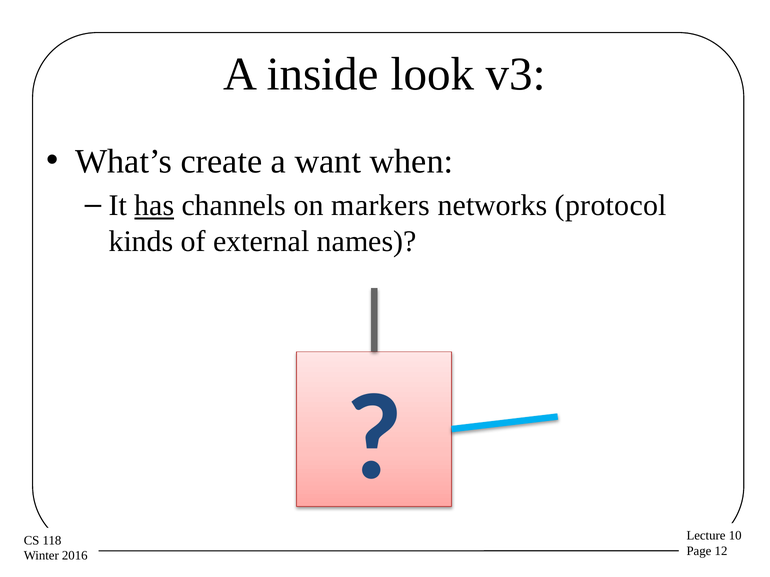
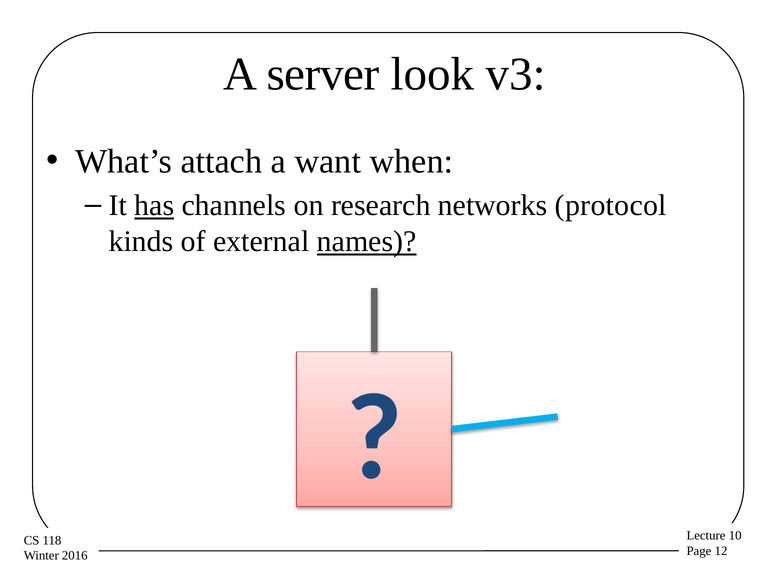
inside: inside -> server
create: create -> attach
markers: markers -> research
names underline: none -> present
